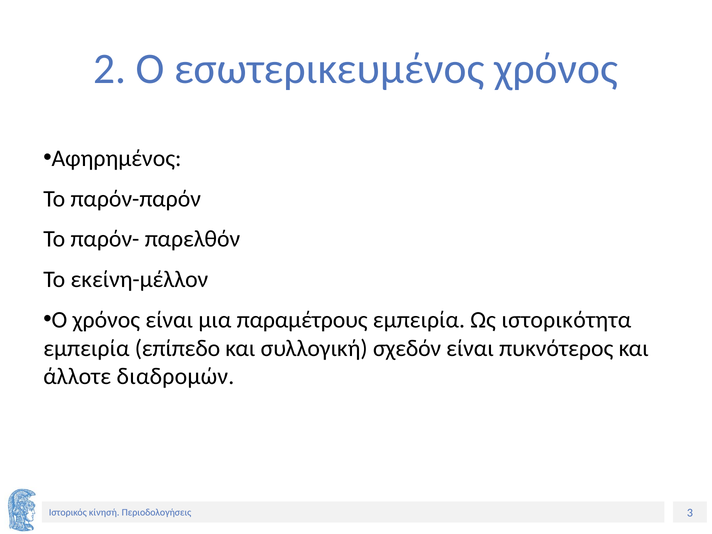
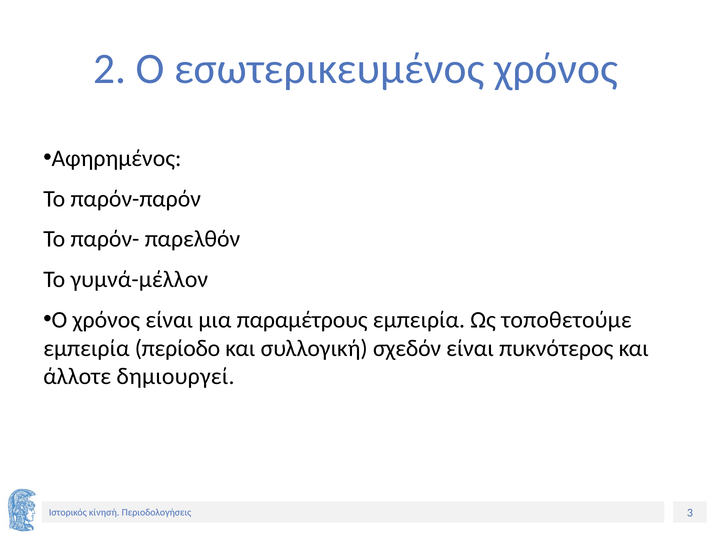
εκείνη-μέλλον: εκείνη-μέλλον -> γυμνά-μέλλον
ιστορικότητα: ιστορικότητα -> τοποθετούμε
επίπεδο: επίπεδο -> περίοδο
διαδρομών: διαδρομών -> δημιουργεί
